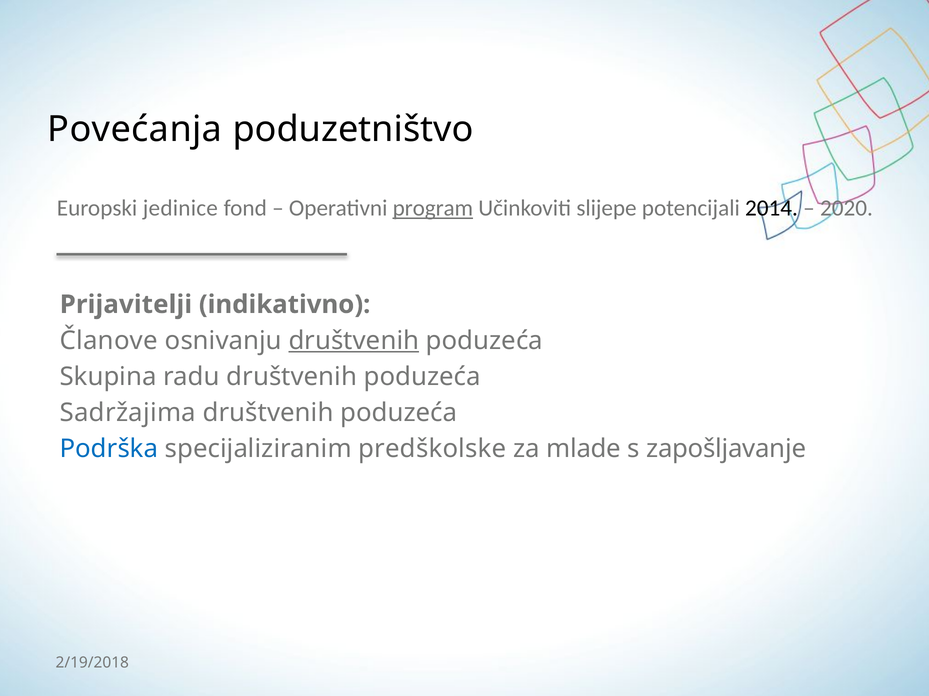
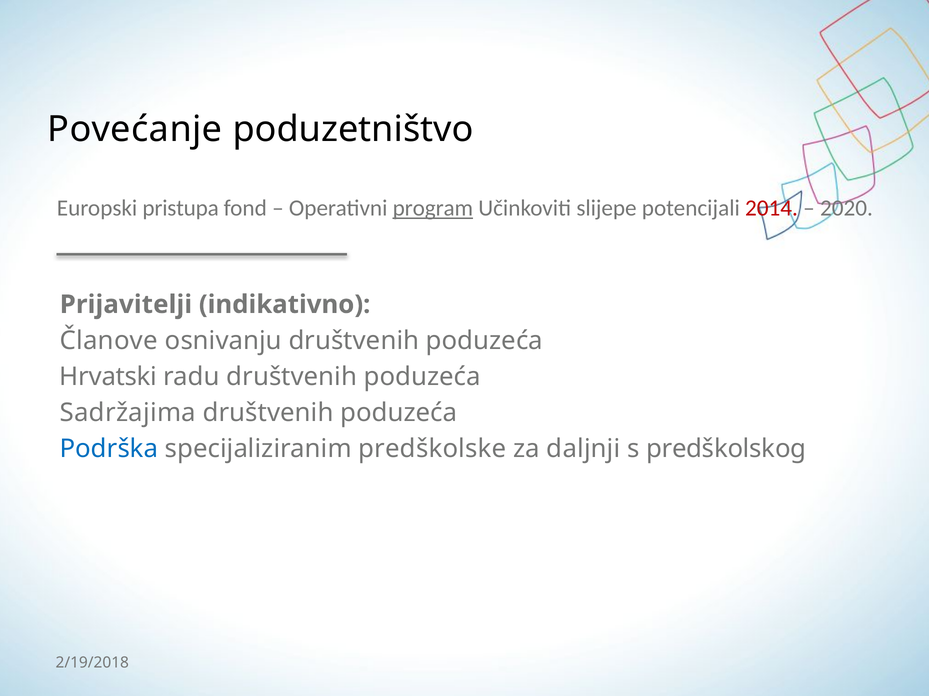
Povećanja: Povećanja -> Povećanje
jedinice: jedinice -> pristupa
2014 colour: black -> red
društvenih at (354, 341) underline: present -> none
Skupina: Skupina -> Hrvatski
mlade: mlade -> daljnji
zapošljavanje: zapošljavanje -> predškolskog
